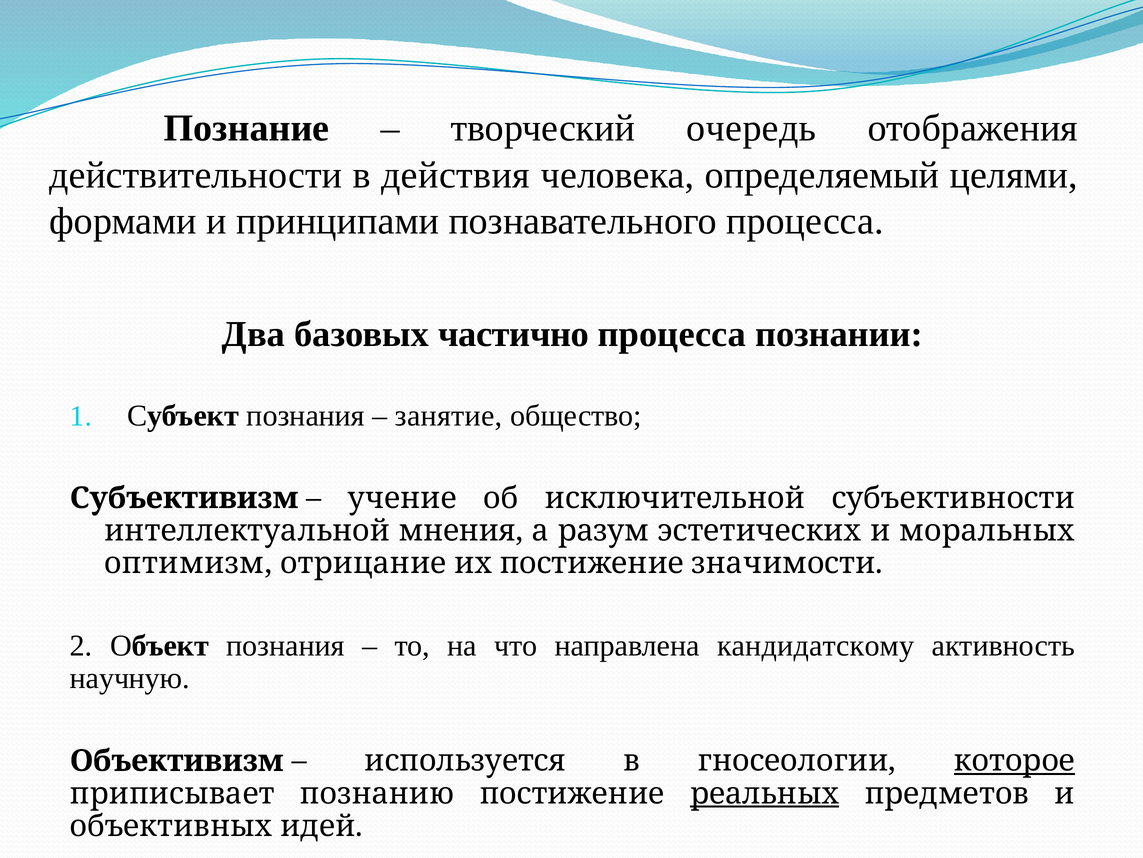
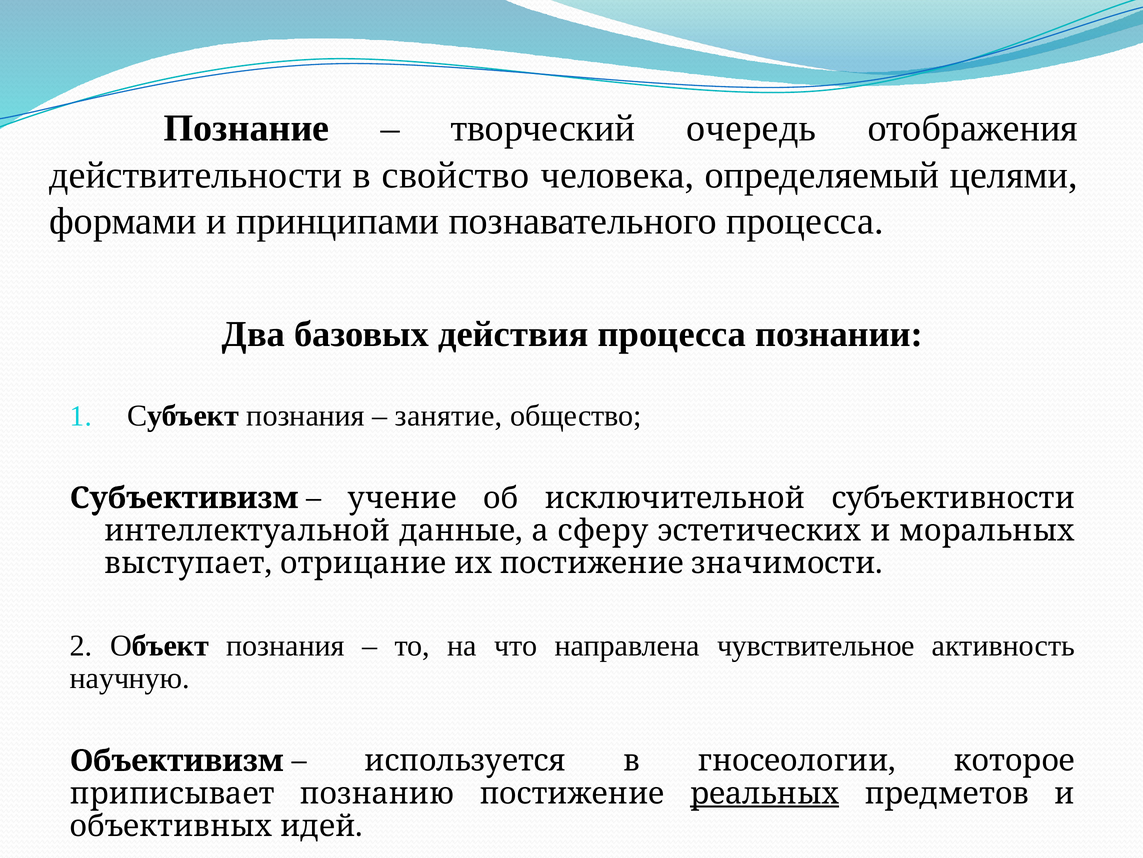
действия: действия -> свойство
частично: частично -> действия
мнения: мнения -> данные
разум: разум -> сферу
оптимизм: оптимизм -> выступает
кандидатскому: кандидатскому -> чувствительное
которое underline: present -> none
